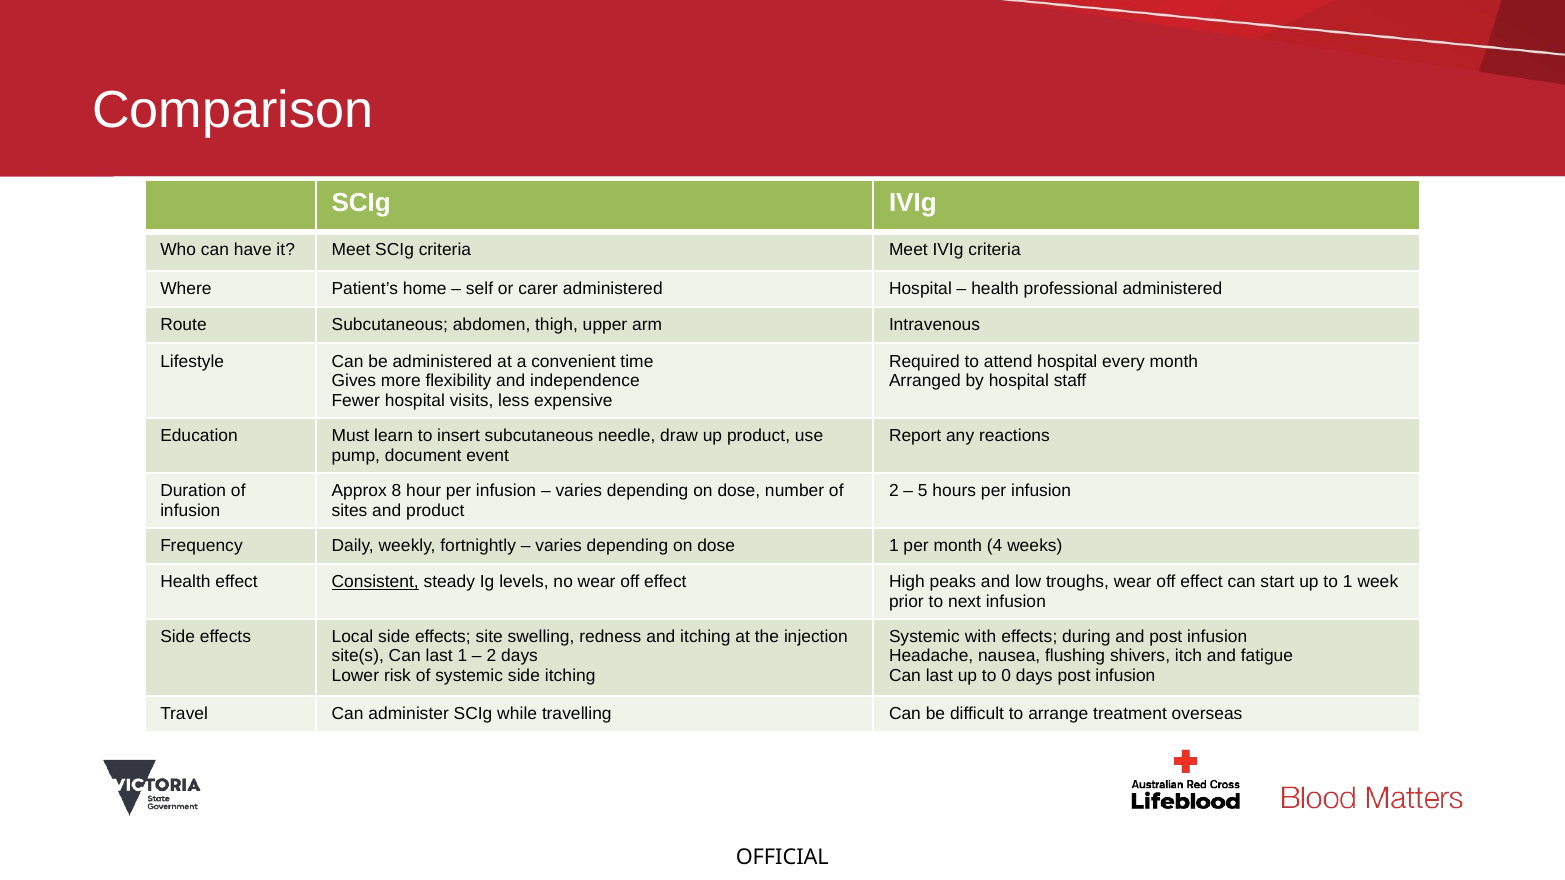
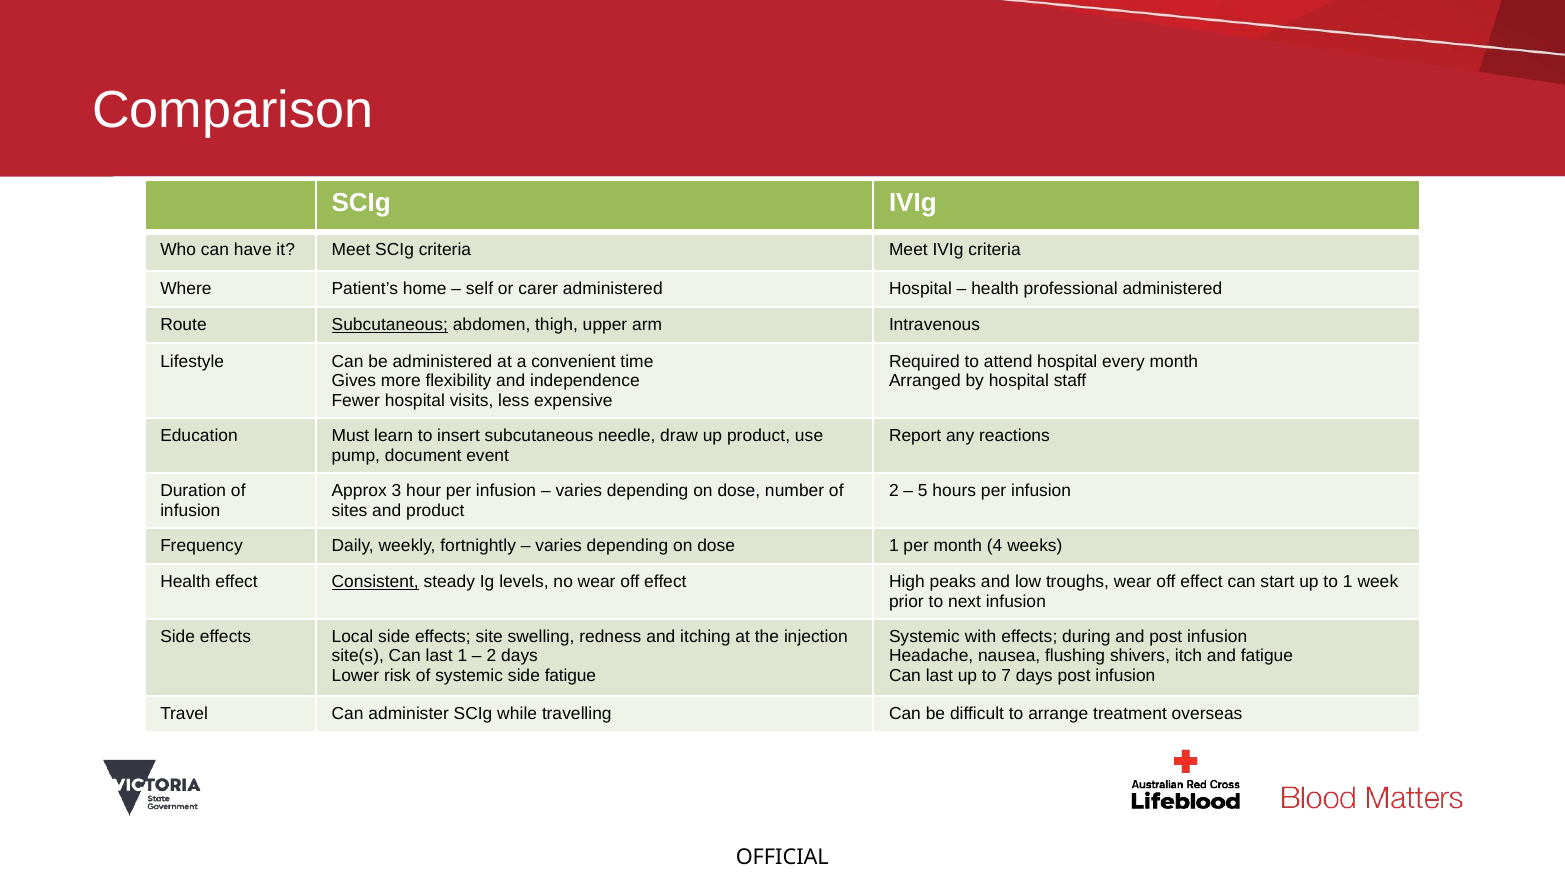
Subcutaneous at (390, 325) underline: none -> present
8: 8 -> 3
side itching: itching -> fatigue
0: 0 -> 7
